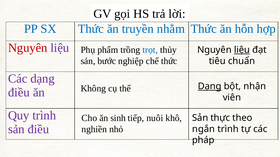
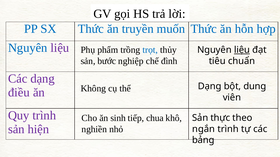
nhằm: nhằm -> muốn
Nguyên at (28, 48) colour: red -> blue
chế thức: thức -> đình
Dạng at (210, 87) underline: present -> none
nhận: nhận -> dung
nuôi: nuôi -> chua
sản điều: điều -> hiện
pháp: pháp -> bảng
